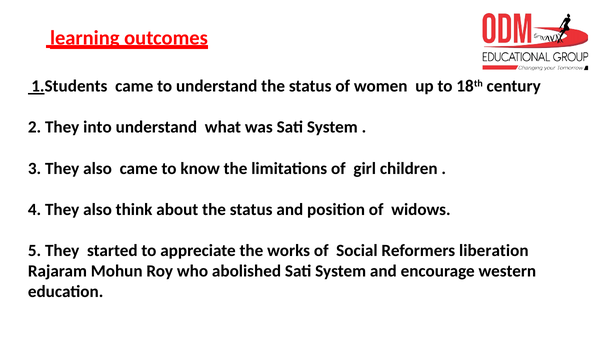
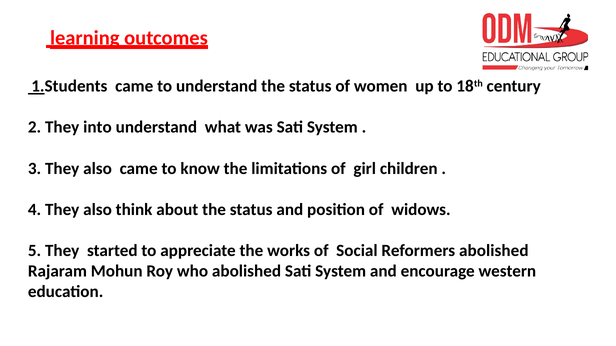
Reformers liberation: liberation -> abolished
